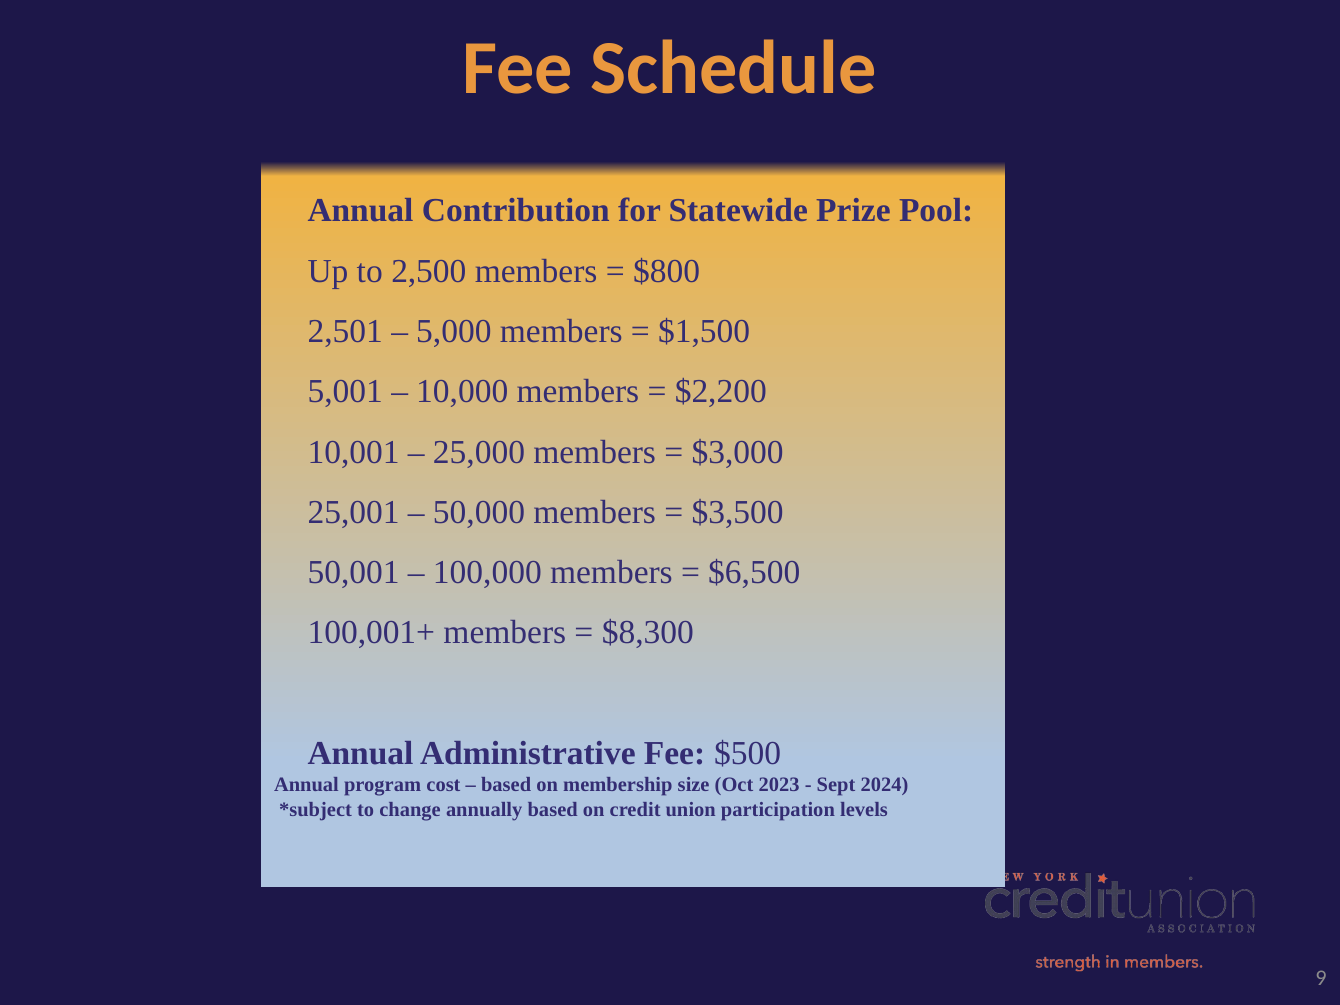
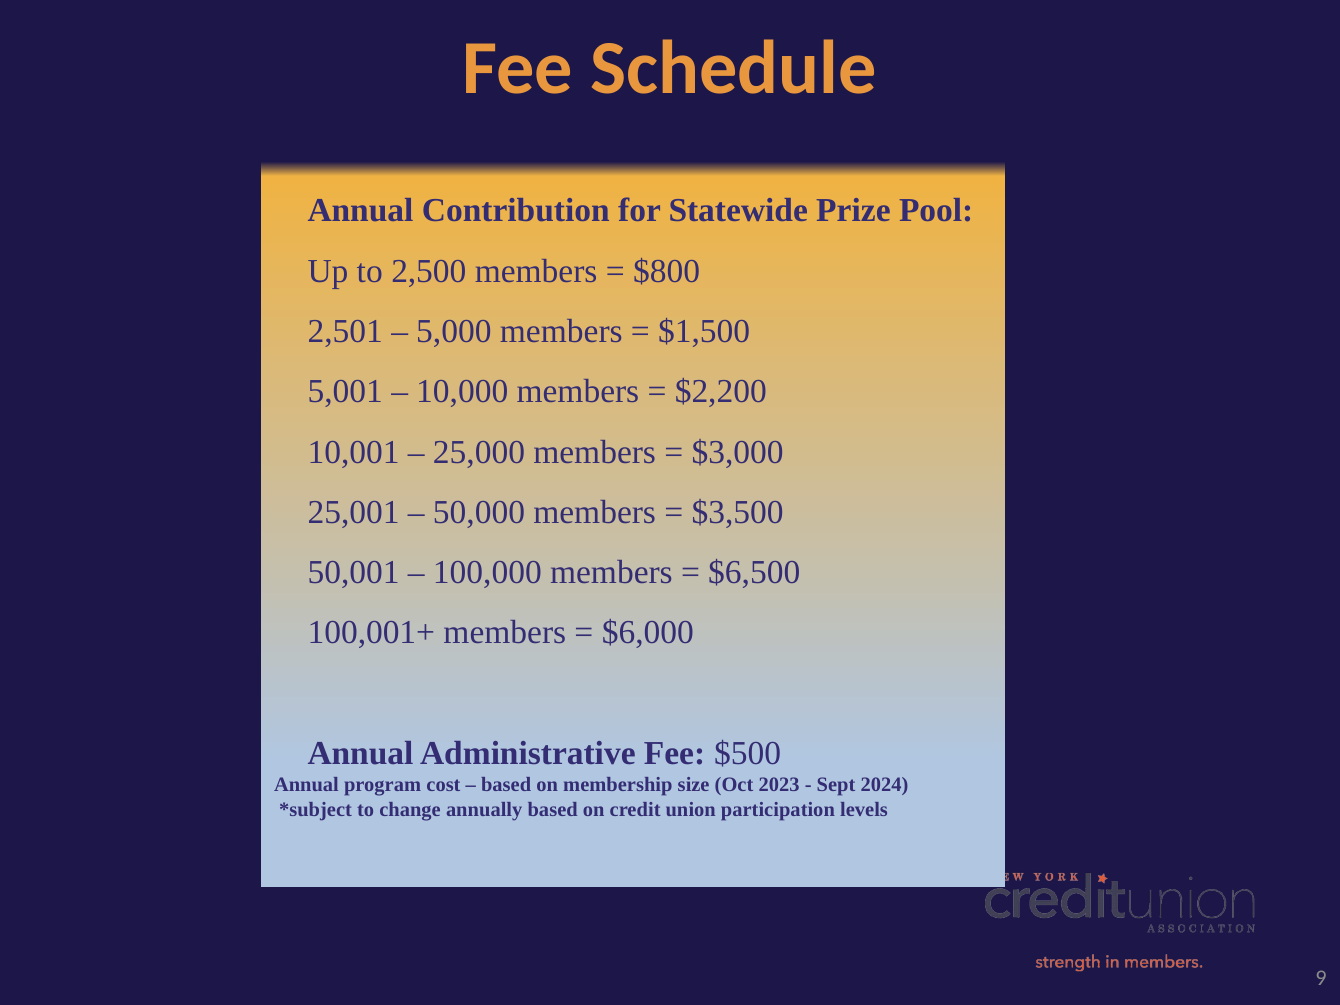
$8,300: $8,300 -> $6,000
